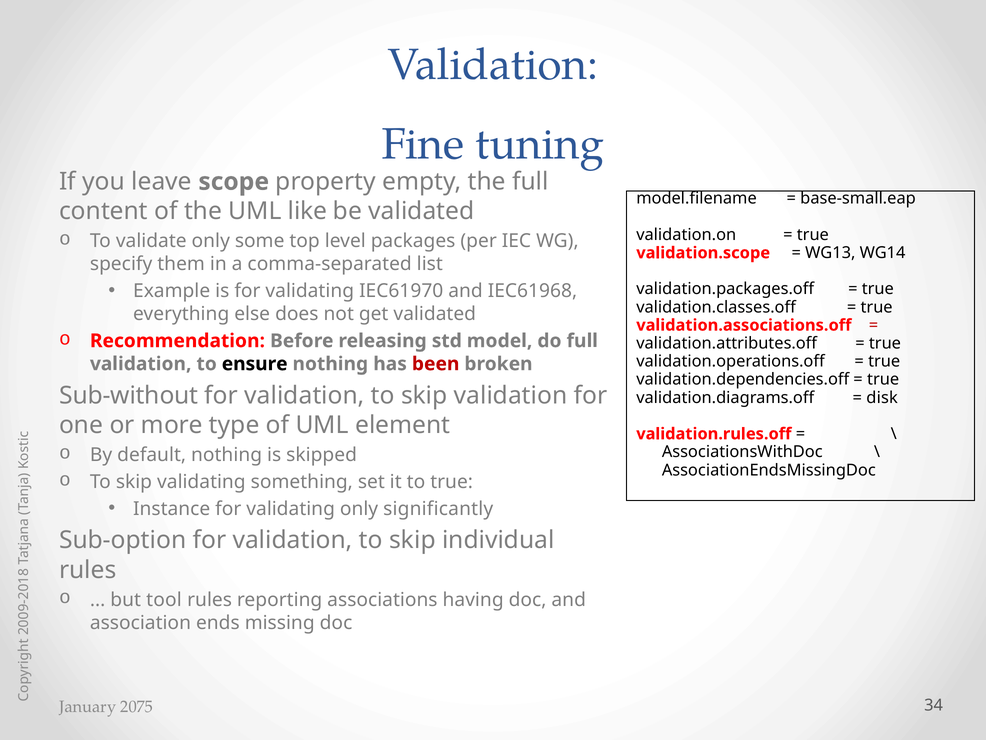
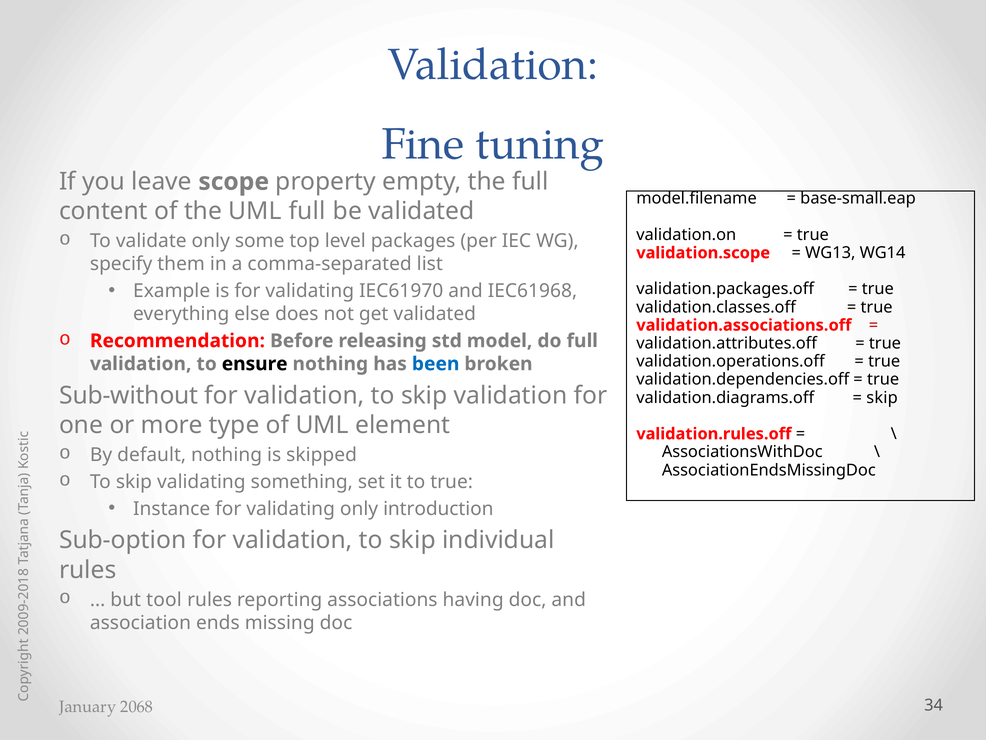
UML like: like -> full
been colour: red -> blue
disk at (882, 397): disk -> skip
significantly: significantly -> introduction
2075: 2075 -> 2068
